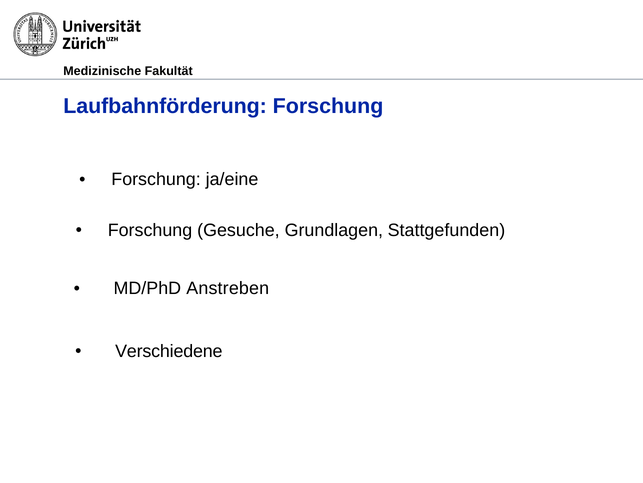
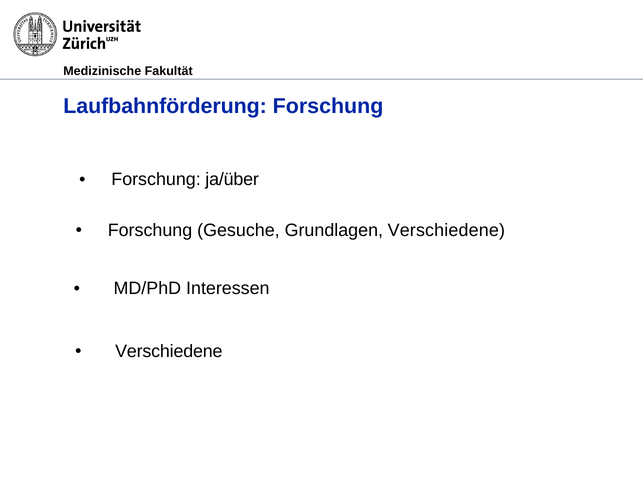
ja/eine: ja/eine -> ja/über
Grundlagen Stattgefunden: Stattgefunden -> Verschiedene
Anstreben: Anstreben -> Interessen
